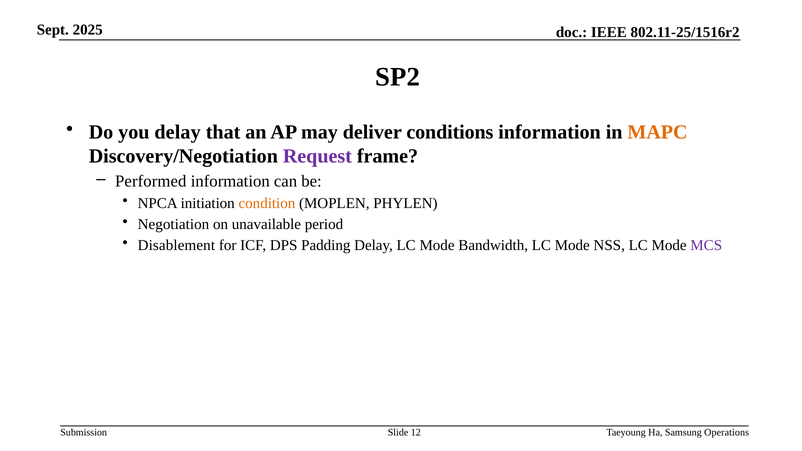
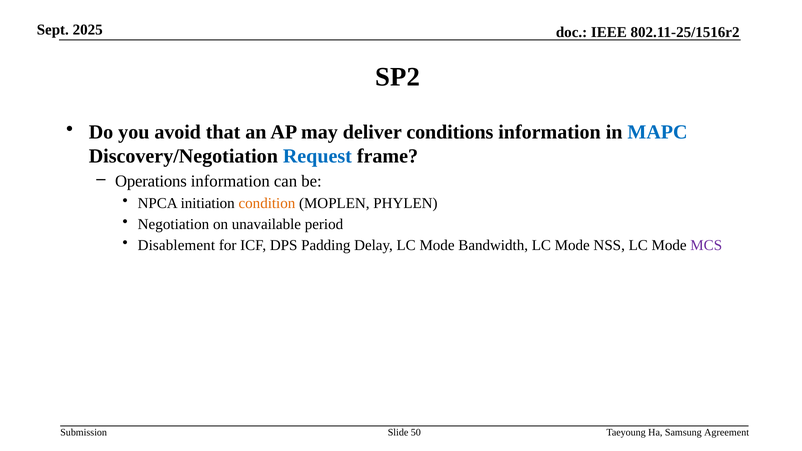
you delay: delay -> avoid
MAPC colour: orange -> blue
Request colour: purple -> blue
Performed: Performed -> Operations
12: 12 -> 50
Operations: Operations -> Agreement
